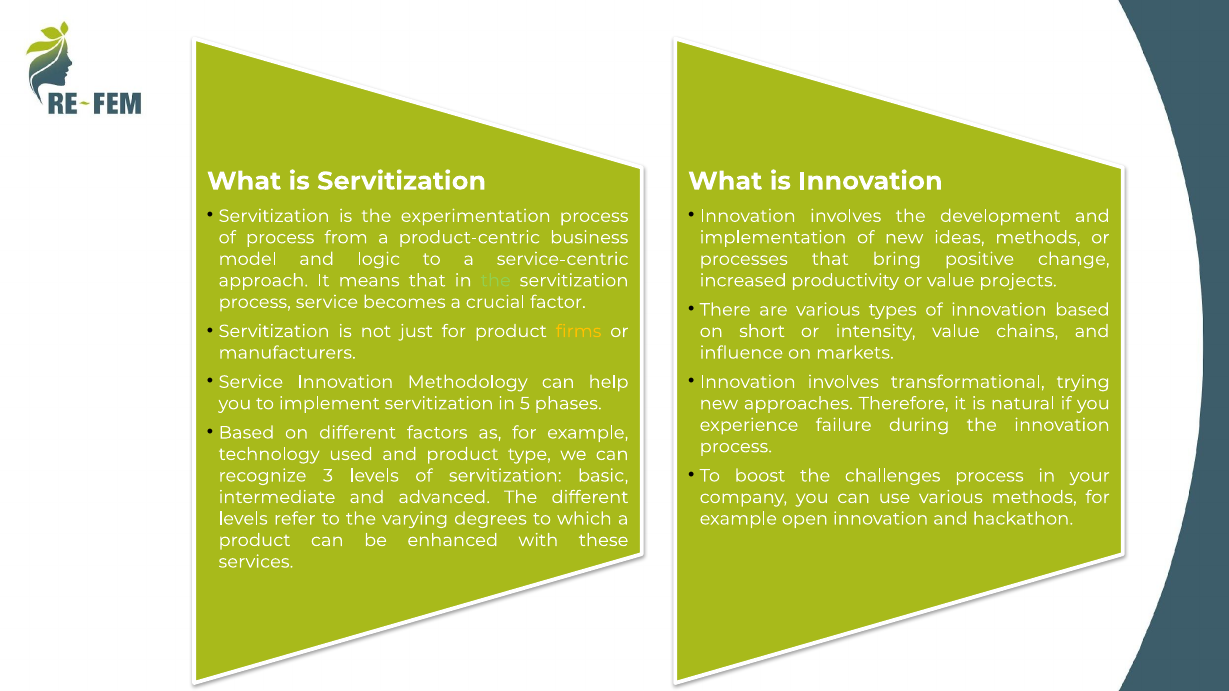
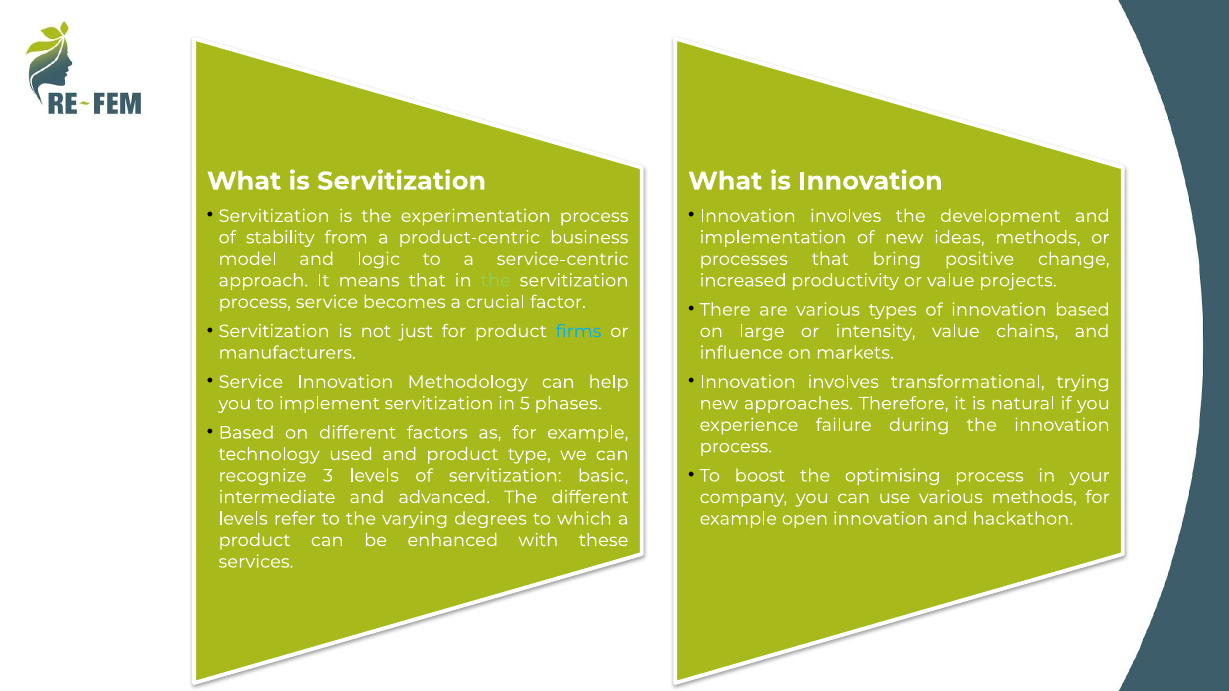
of process: process -> stability
ﬁrms colour: yellow -> light blue
short: short -> large
challenges: challenges -> optimising
